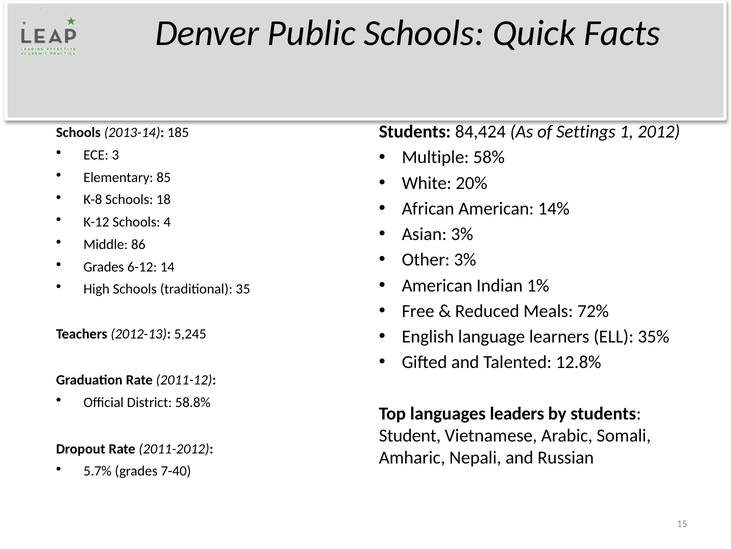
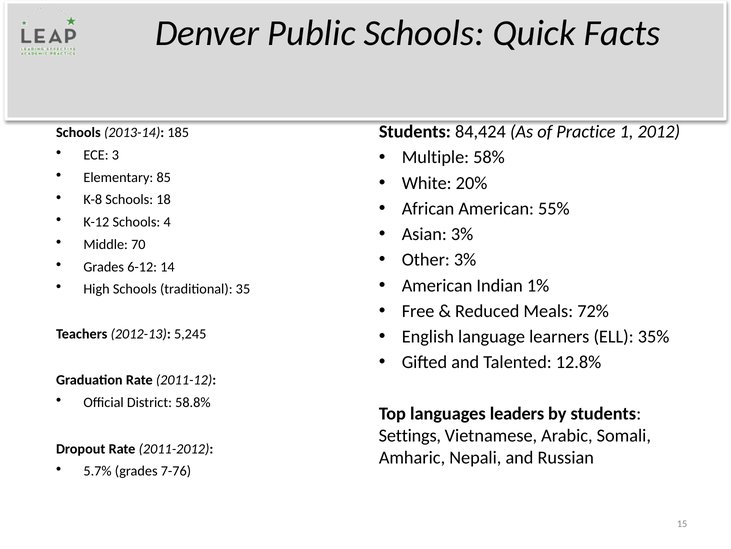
Settings: Settings -> Practice
14%: 14% -> 55%
86: 86 -> 70
Student: Student -> Settings
7-40: 7-40 -> 7-76
